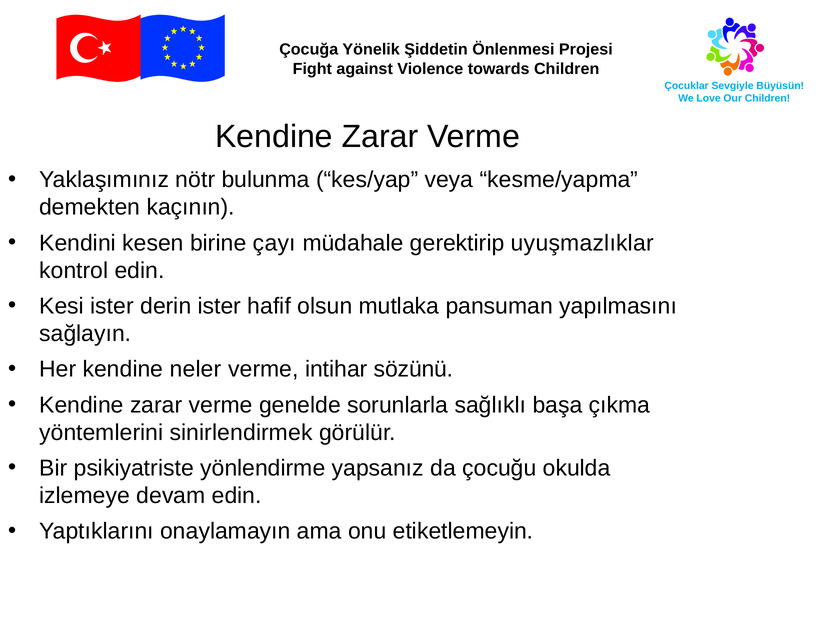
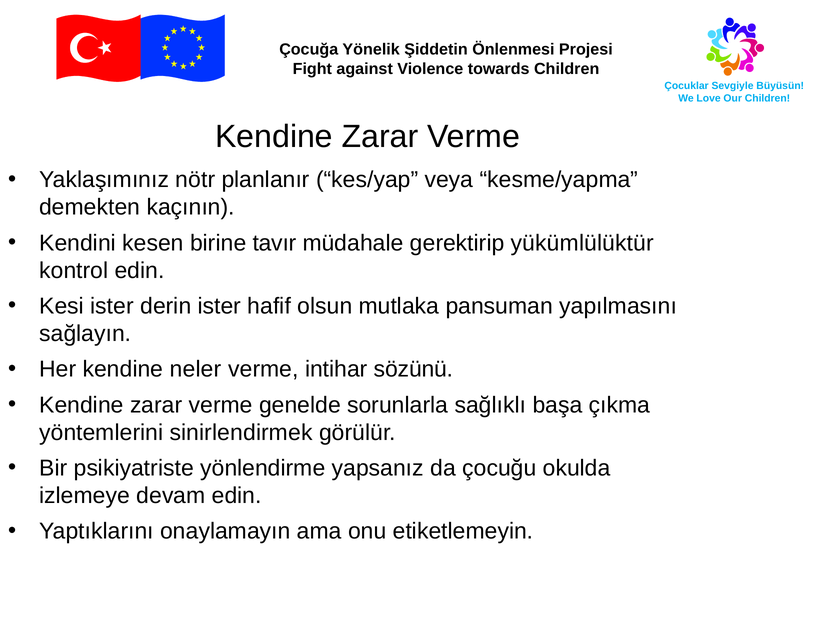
bulunma: bulunma -> planlanır
çayı: çayı -> tavır
uyuşmazlıklar: uyuşmazlıklar -> yükümlülüktür
